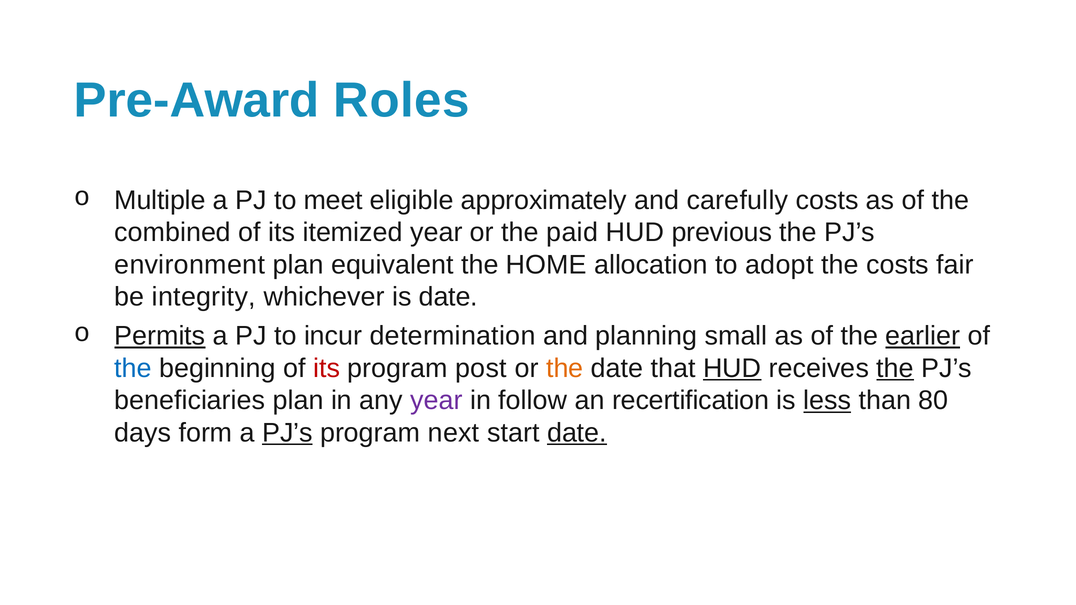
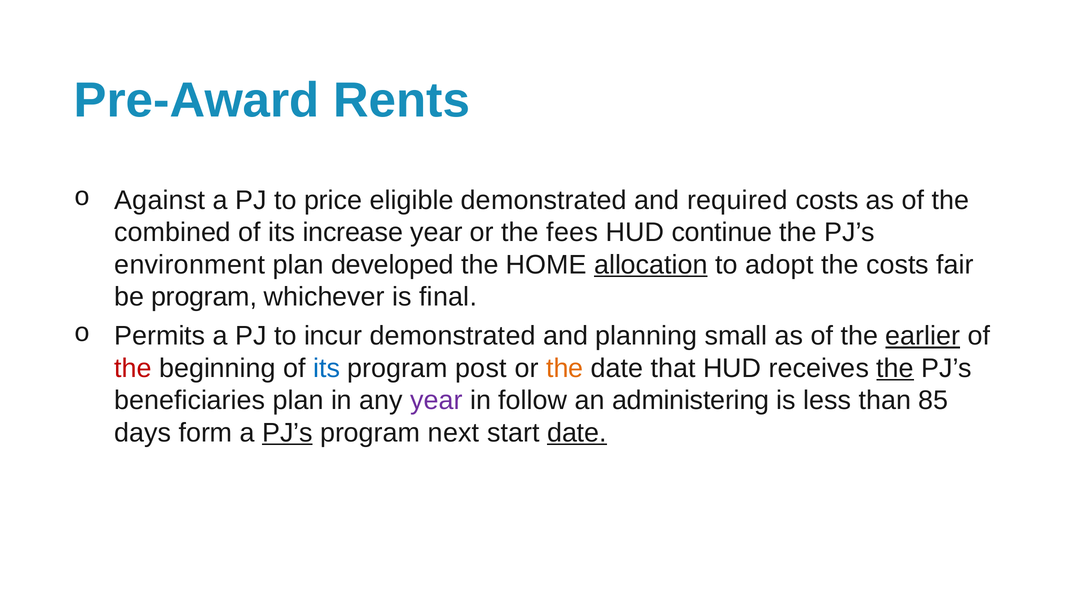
Roles: Roles -> Rents
Multiple: Multiple -> Against
meet: meet -> price
eligible approximately: approximately -> demonstrated
carefully: carefully -> required
itemized: itemized -> increase
paid: paid -> fees
previous: previous -> continue
equivalent: equivalent -> developed
allocation underline: none -> present
be integrity: integrity -> program
is date: date -> final
Permits underline: present -> none
incur determination: determination -> demonstrated
the at (133, 368) colour: blue -> red
its at (327, 368) colour: red -> blue
HUD at (732, 368) underline: present -> none
recertification: recertification -> administering
less underline: present -> none
80: 80 -> 85
